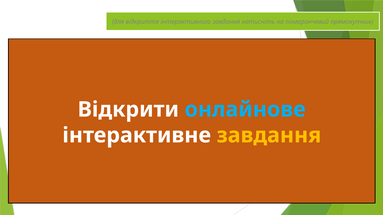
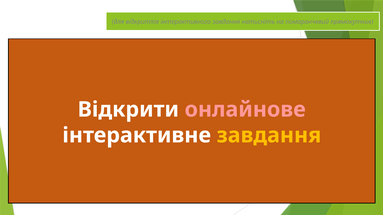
онлайнове colour: light blue -> pink
